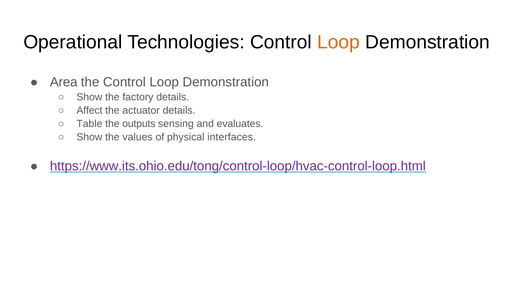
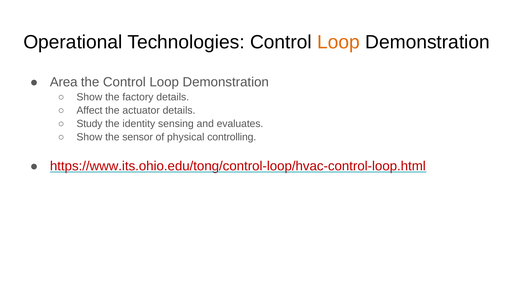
Table: Table -> Study
outputs: outputs -> identity
values: values -> sensor
interfaces: interfaces -> controlling
https://www.its.ohio.edu/tong/control-loop/hvac-control-loop.html colour: purple -> red
